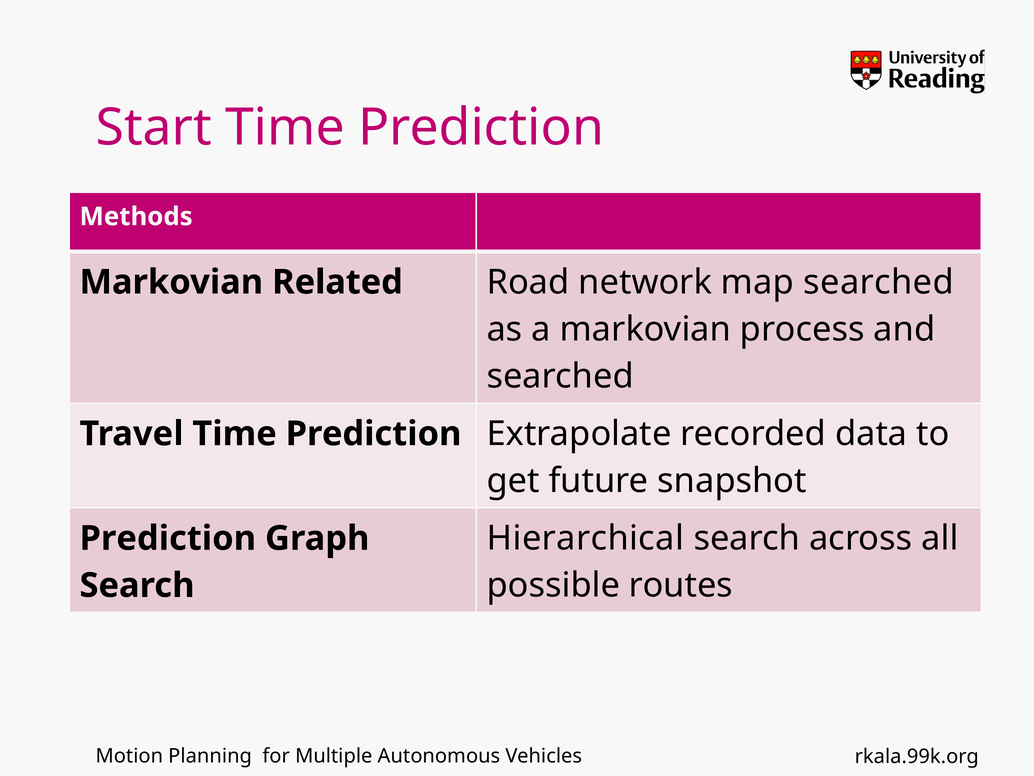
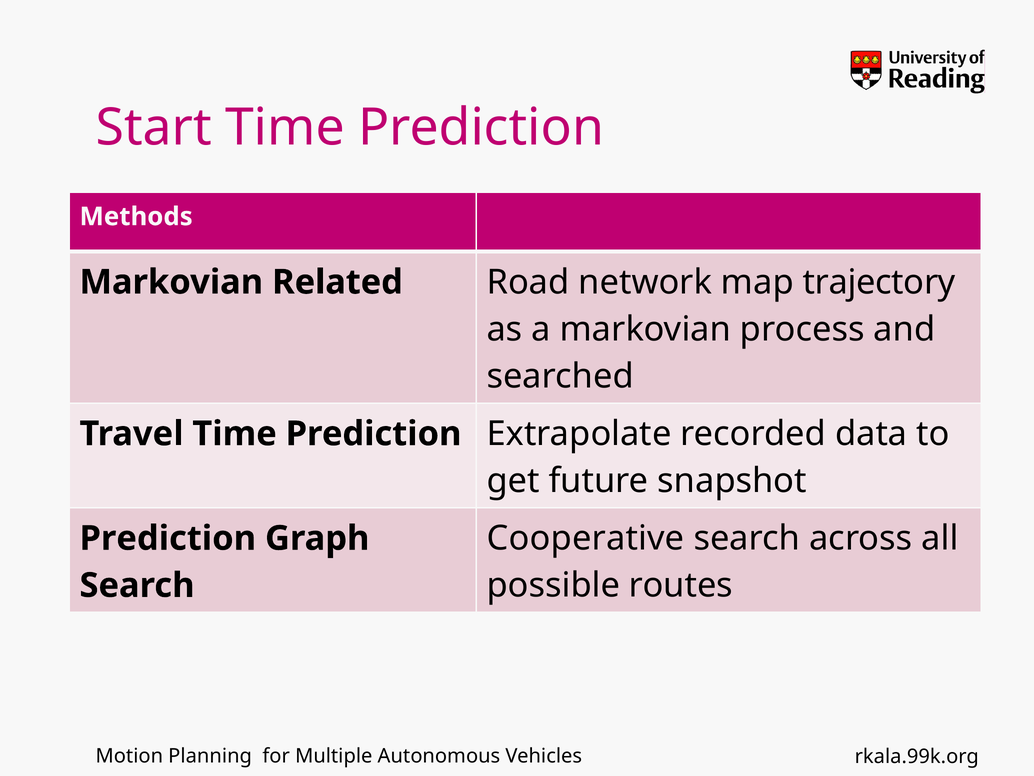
map searched: searched -> trajectory
Hierarchical: Hierarchical -> Cooperative
